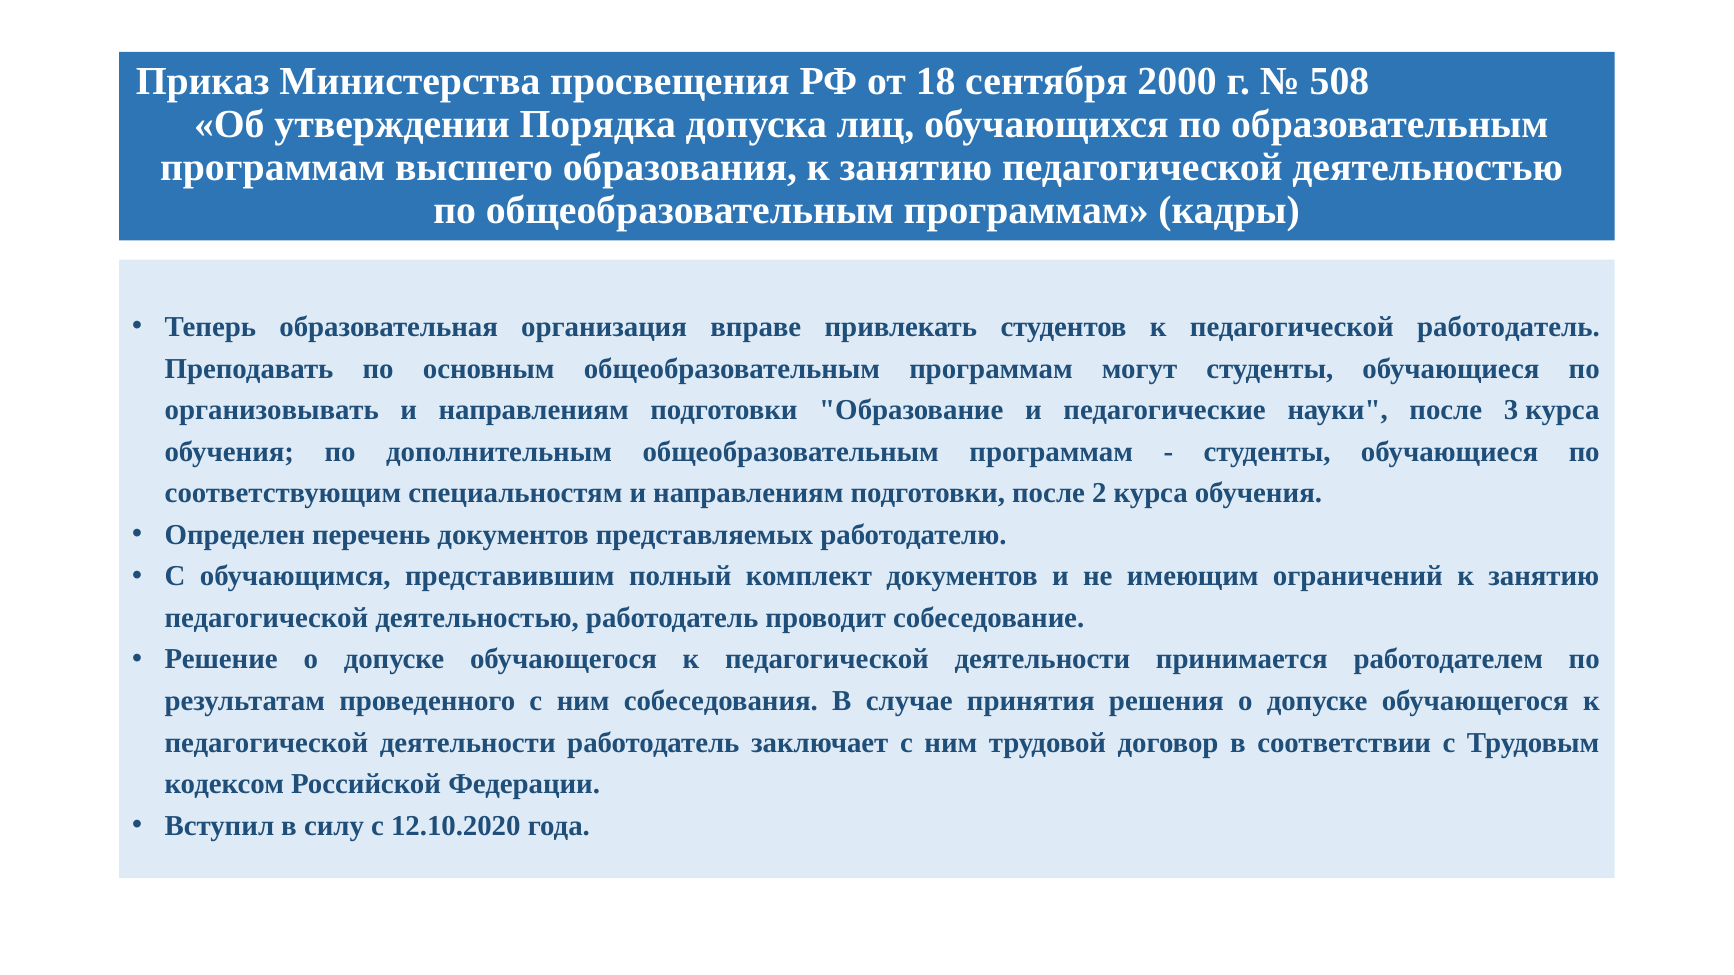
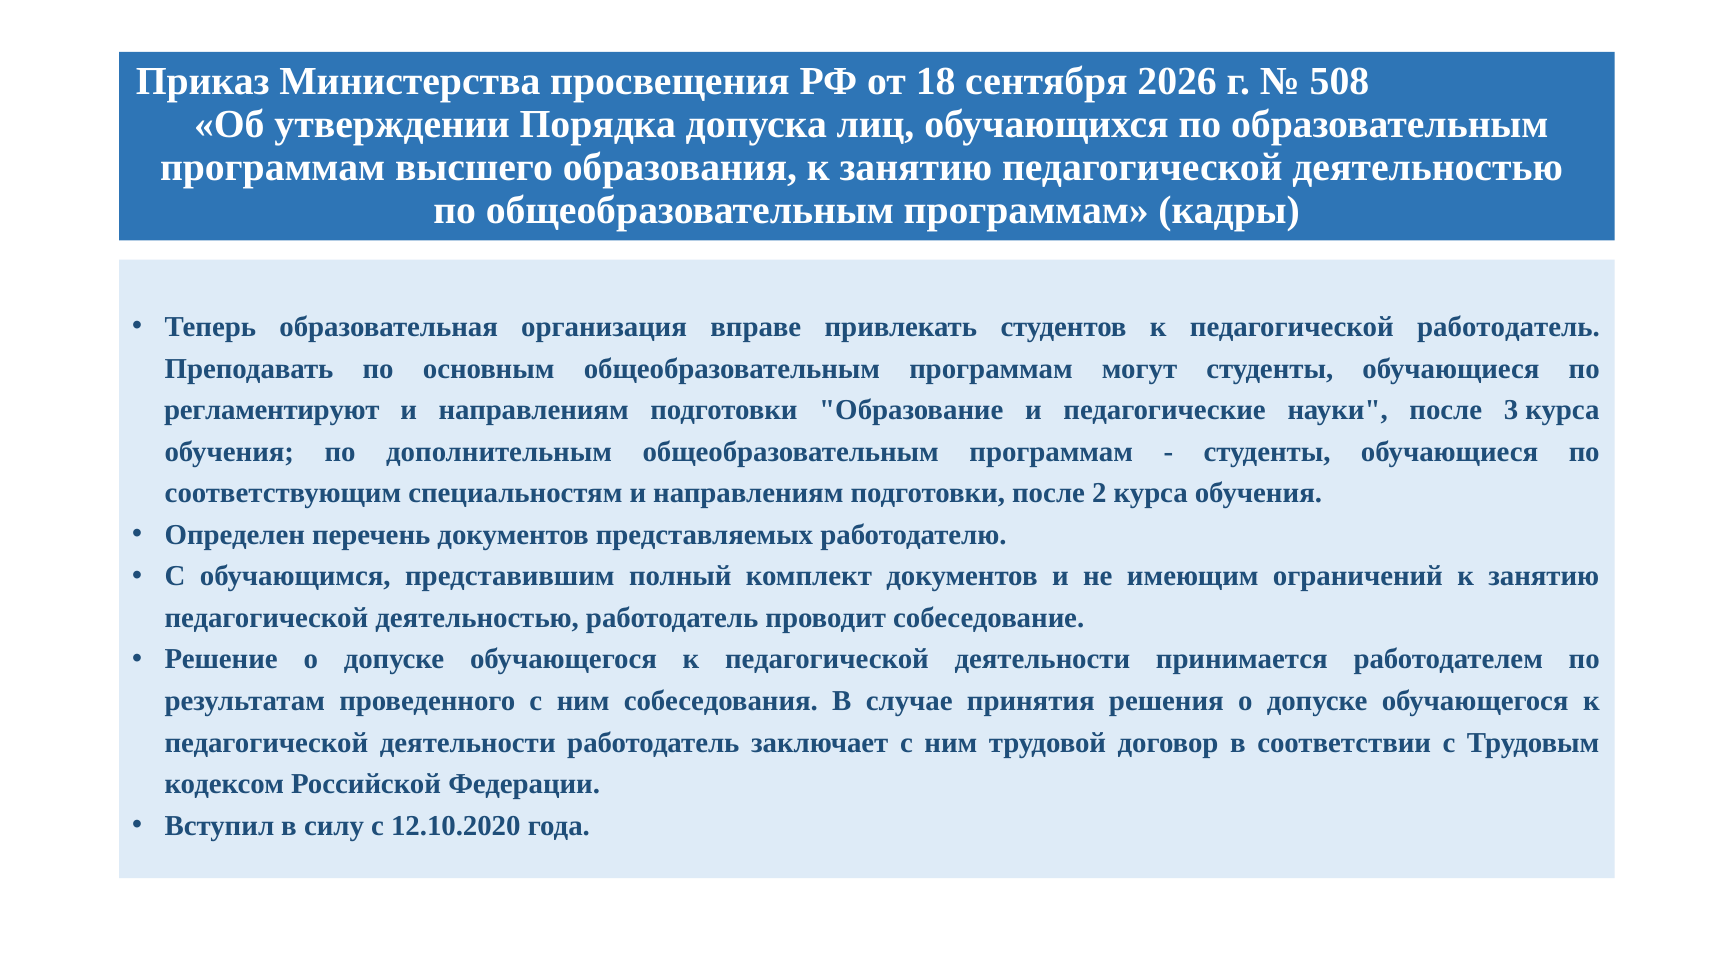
2000: 2000 -> 2026
организовывать: организовывать -> регламентируют
